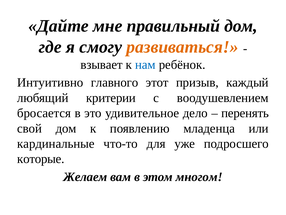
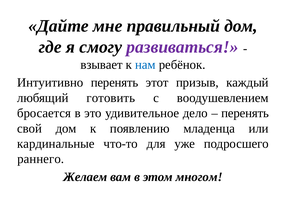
развиваться colour: orange -> purple
Интуитивно главного: главного -> перенять
критерии: критерии -> готовить
которые: которые -> раннего
